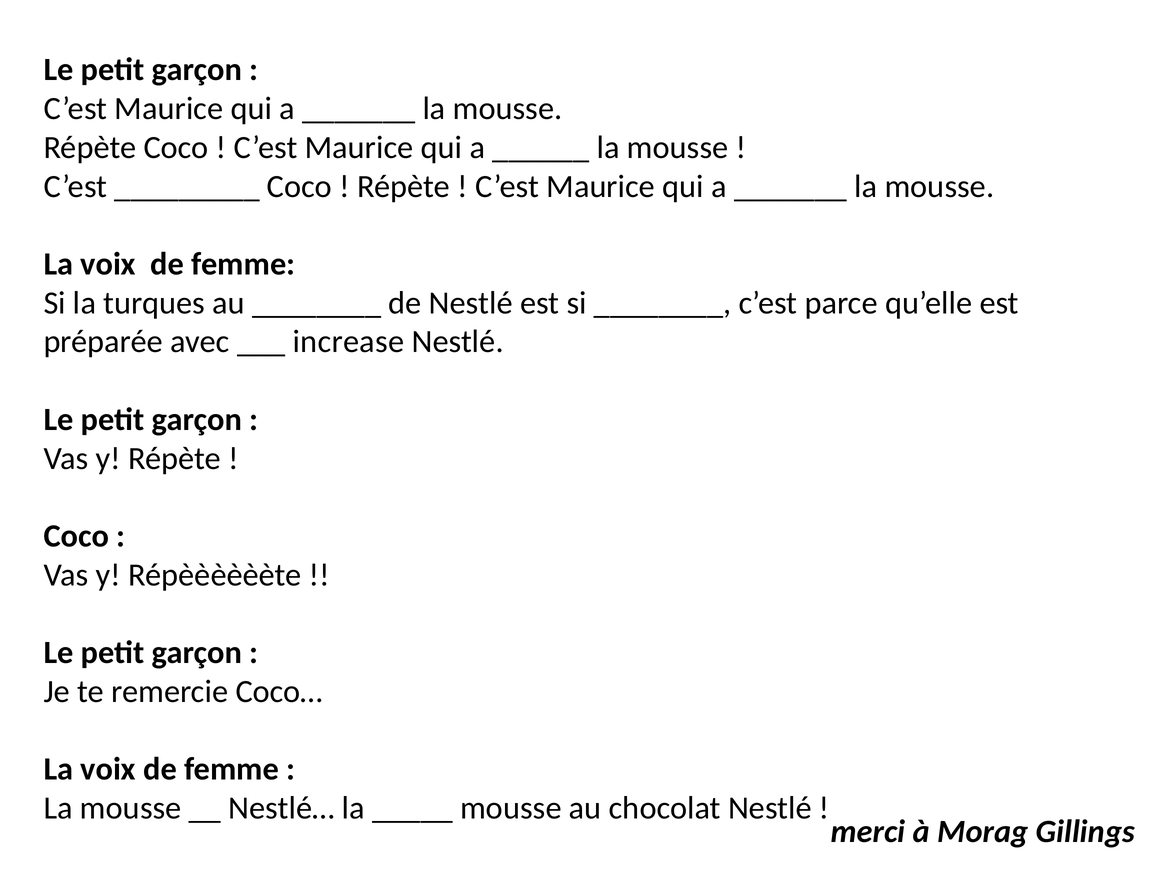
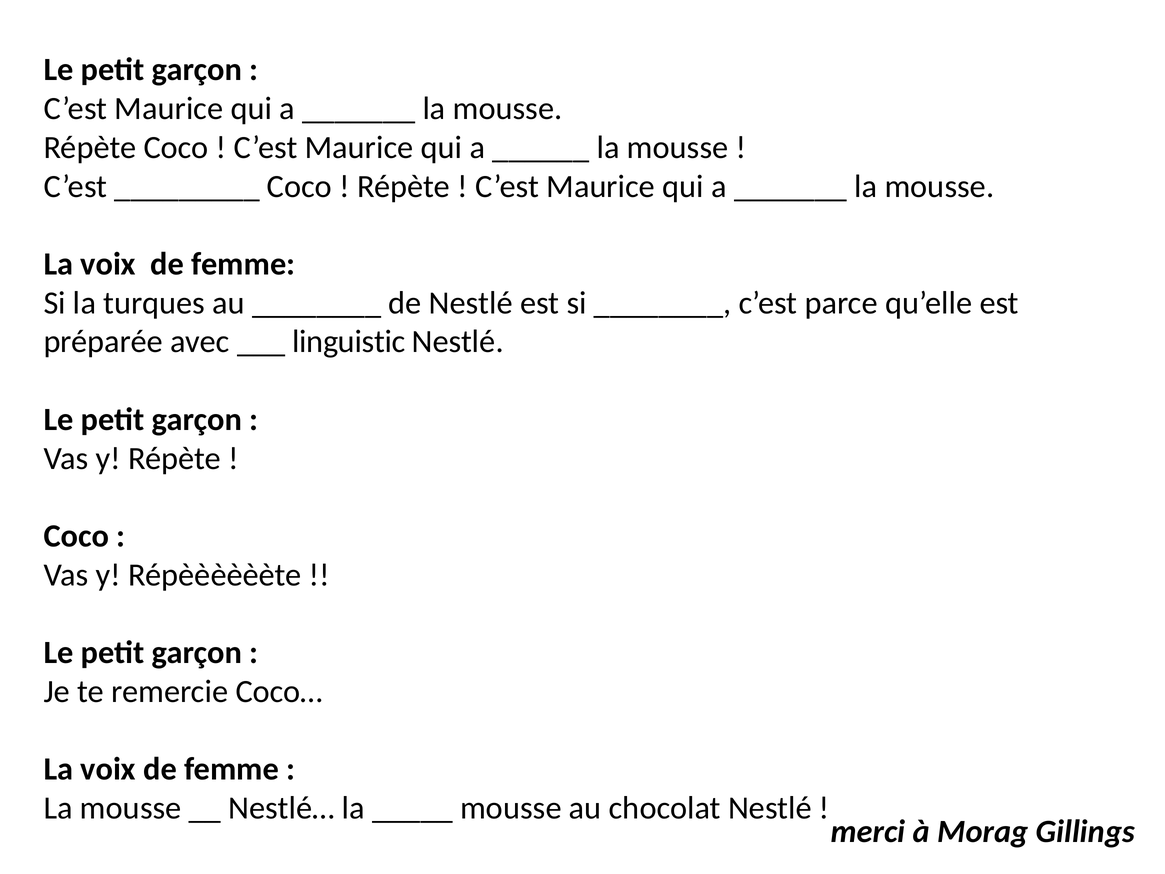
increase: increase -> linguistic
